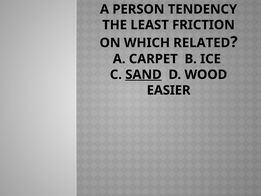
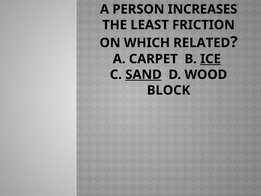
TENDENCY: TENDENCY -> INCREASES
ICE underline: none -> present
EASIER: EASIER -> BLOCK
